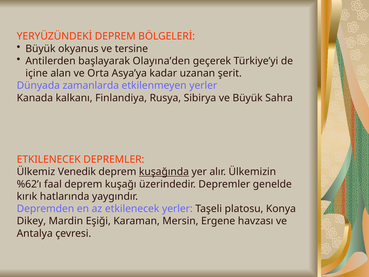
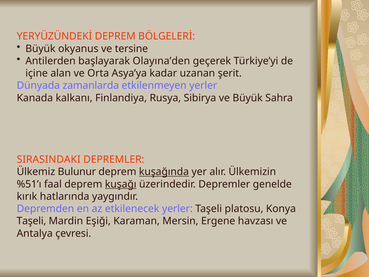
ETKILENECEK at (49, 159): ETKILENECEK -> SIRASINDAKI
Venedik: Venedik -> Bulunur
%62’ı: %62’ı -> %51’ı
kuşağı underline: none -> present
Dikey at (31, 221): Dikey -> Taşeli
